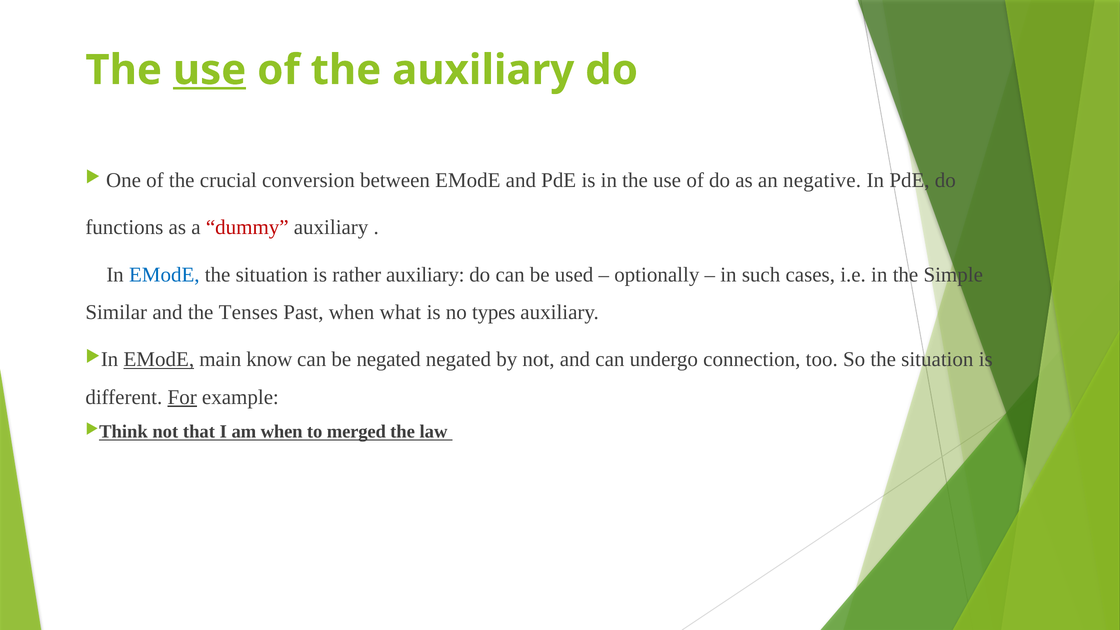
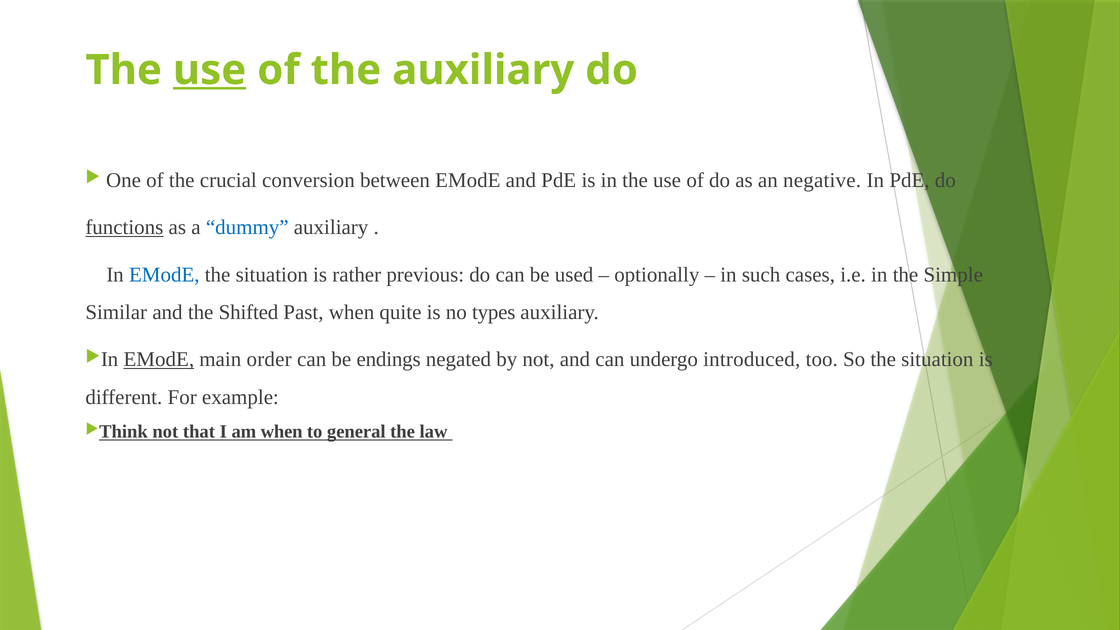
functions underline: none -> present
dummy colour: red -> blue
rather auxiliary: auxiliary -> previous
Tenses: Tenses -> Shifted
what: what -> quite
know: know -> order
be negated: negated -> endings
connection: connection -> introduced
For underline: present -> none
merged: merged -> general
